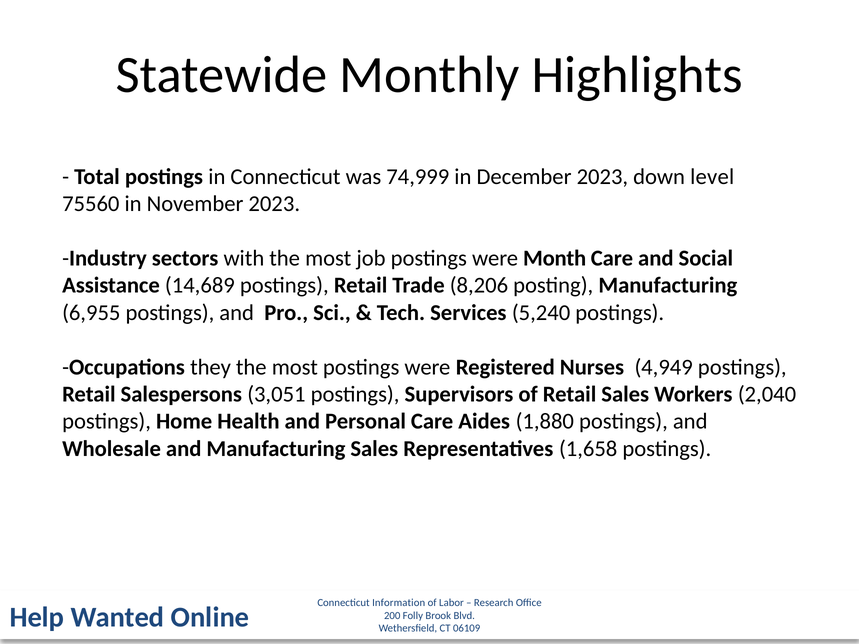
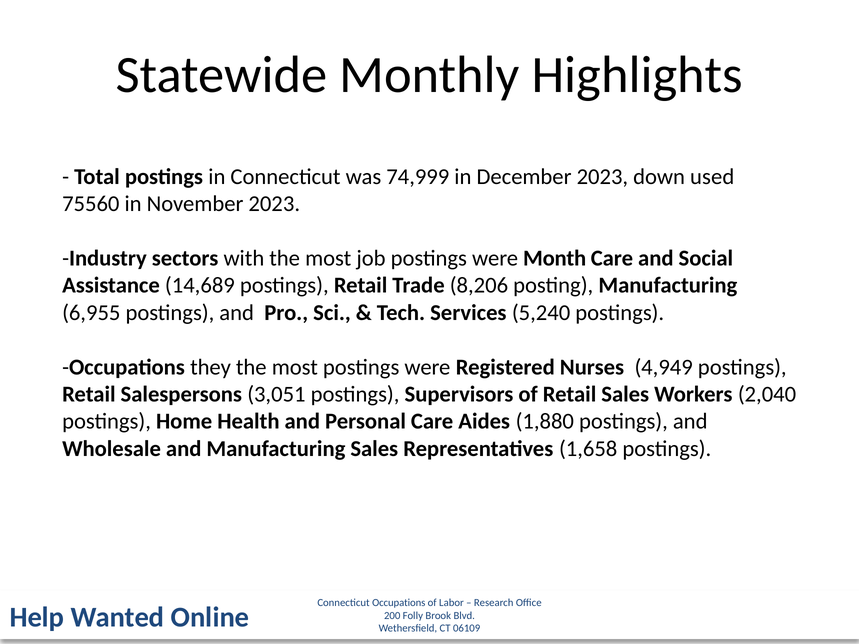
level: level -> used
Connecticut Information: Information -> Occupations
